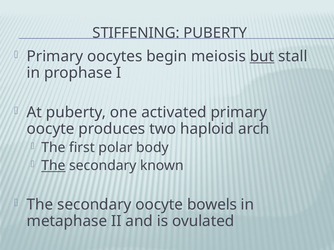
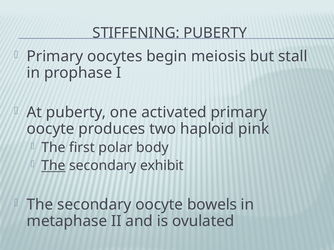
but underline: present -> none
arch: arch -> pink
known: known -> exhibit
